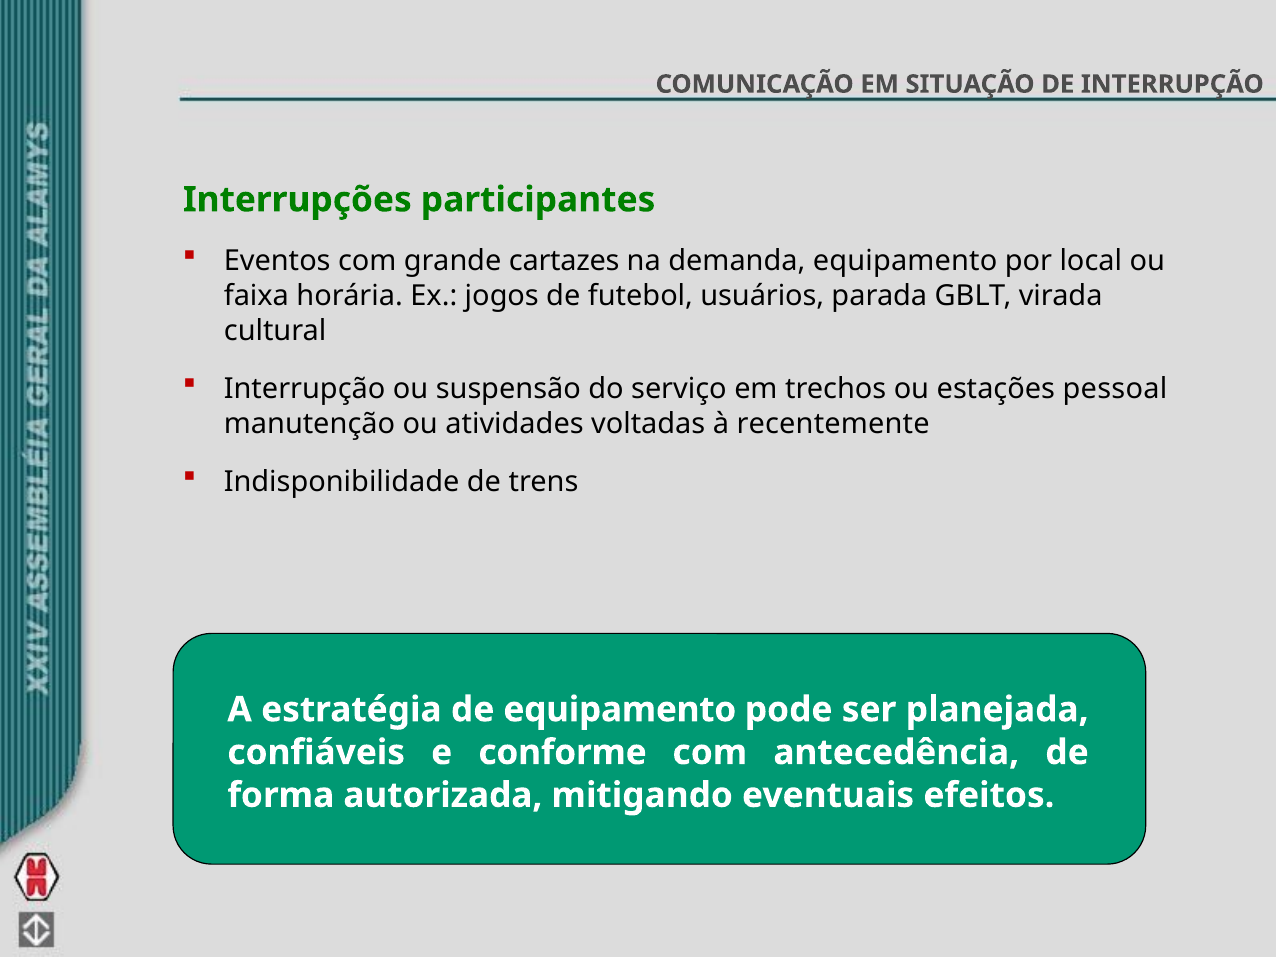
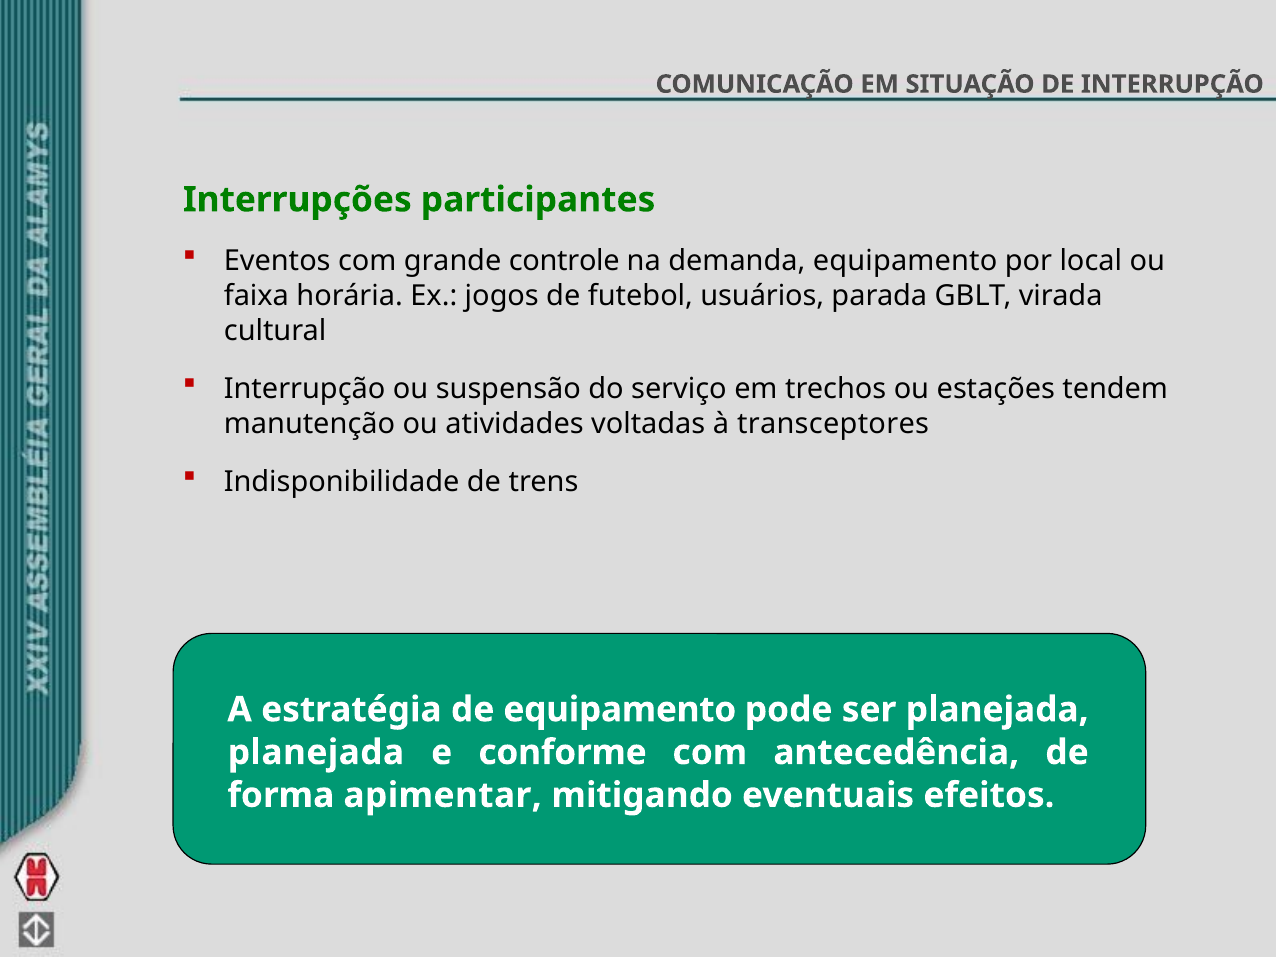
cartazes: cartazes -> controle
pessoal: pessoal -> tendem
recentemente: recentemente -> transceptores
confiáveis at (316, 752): confiáveis -> planejada
autorizada: autorizada -> apimentar
